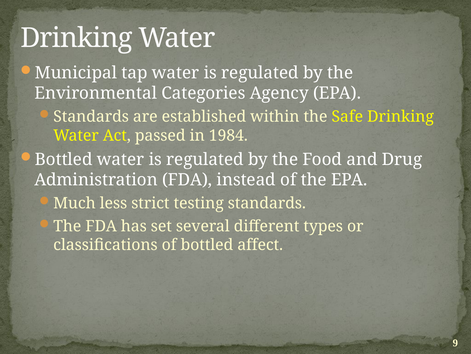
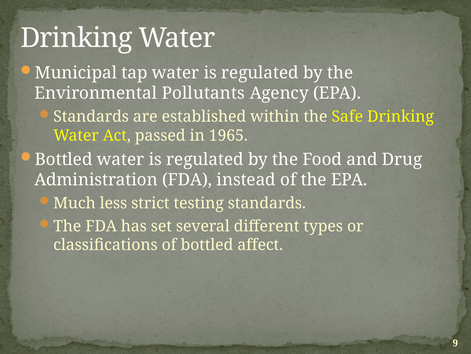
Categories: Categories -> Pollutants
1984: 1984 -> 1965
